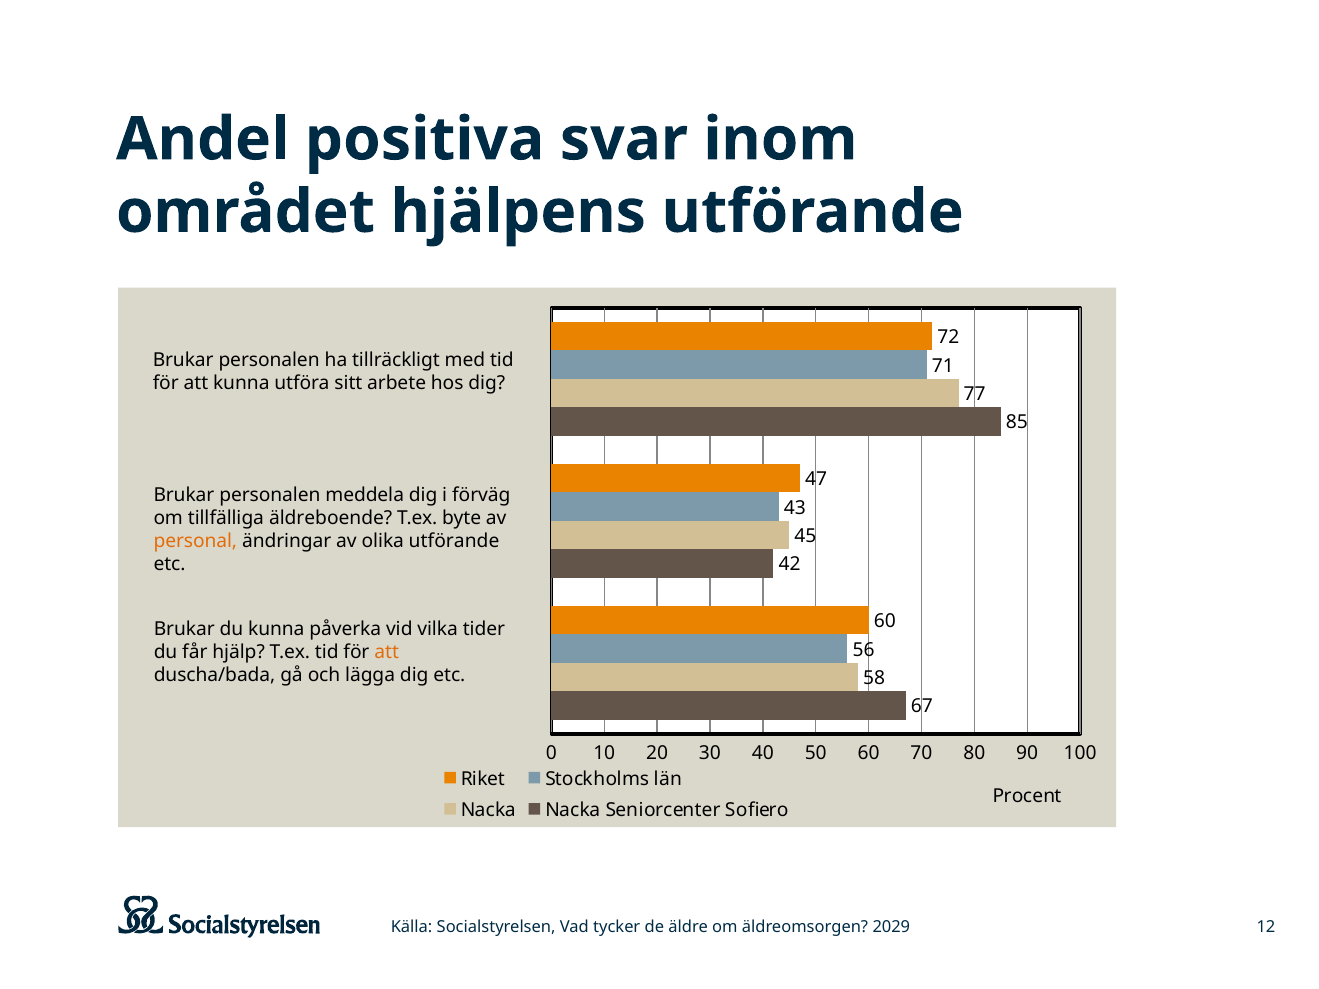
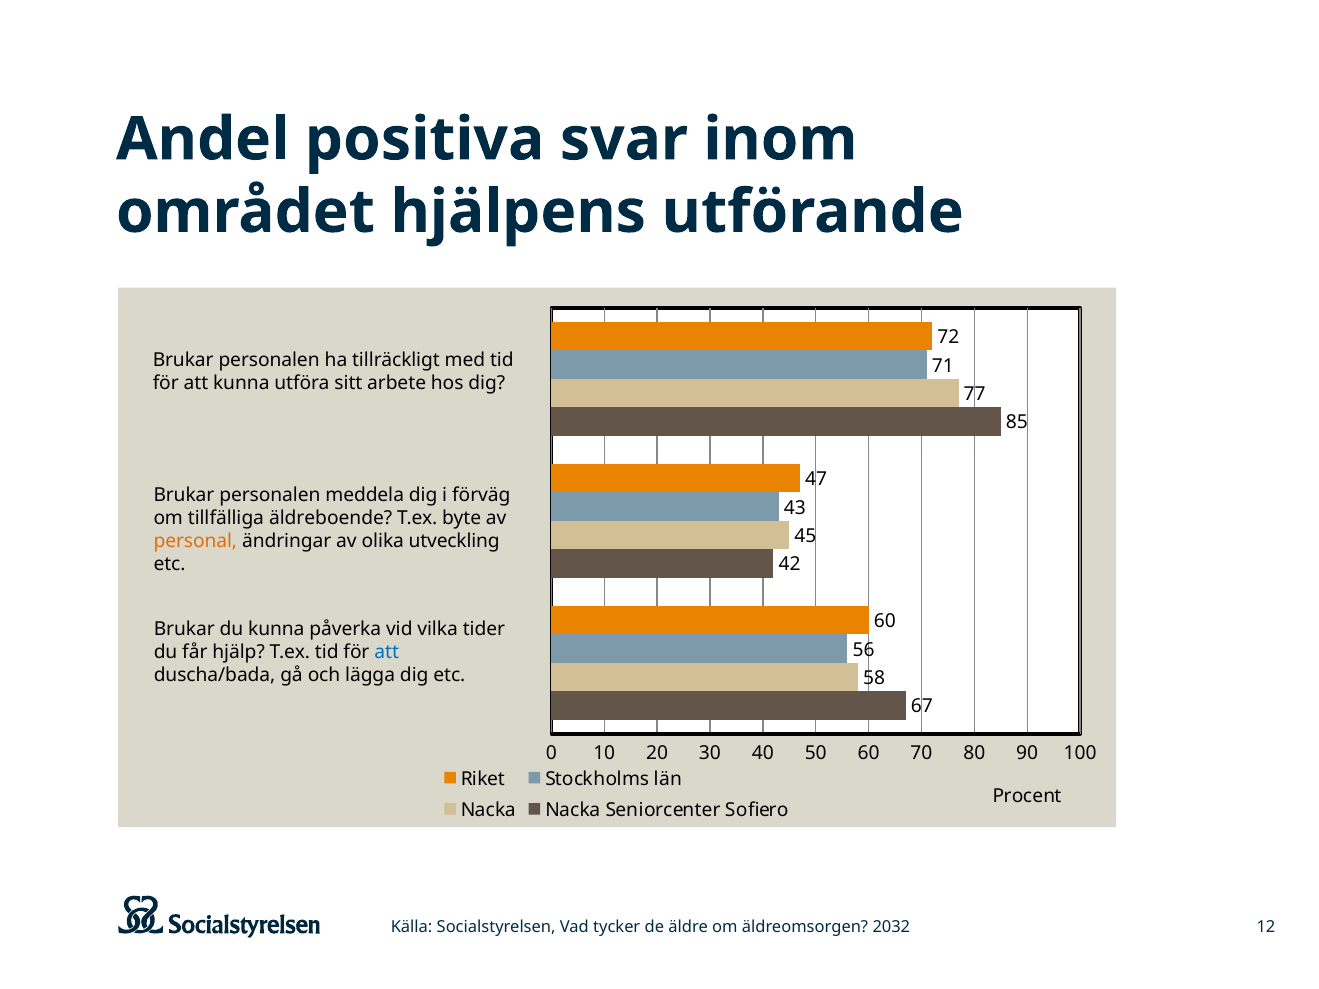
olika utförande: utförande -> utveckling
att at (387, 652) colour: orange -> blue
2029: 2029 -> 2032
